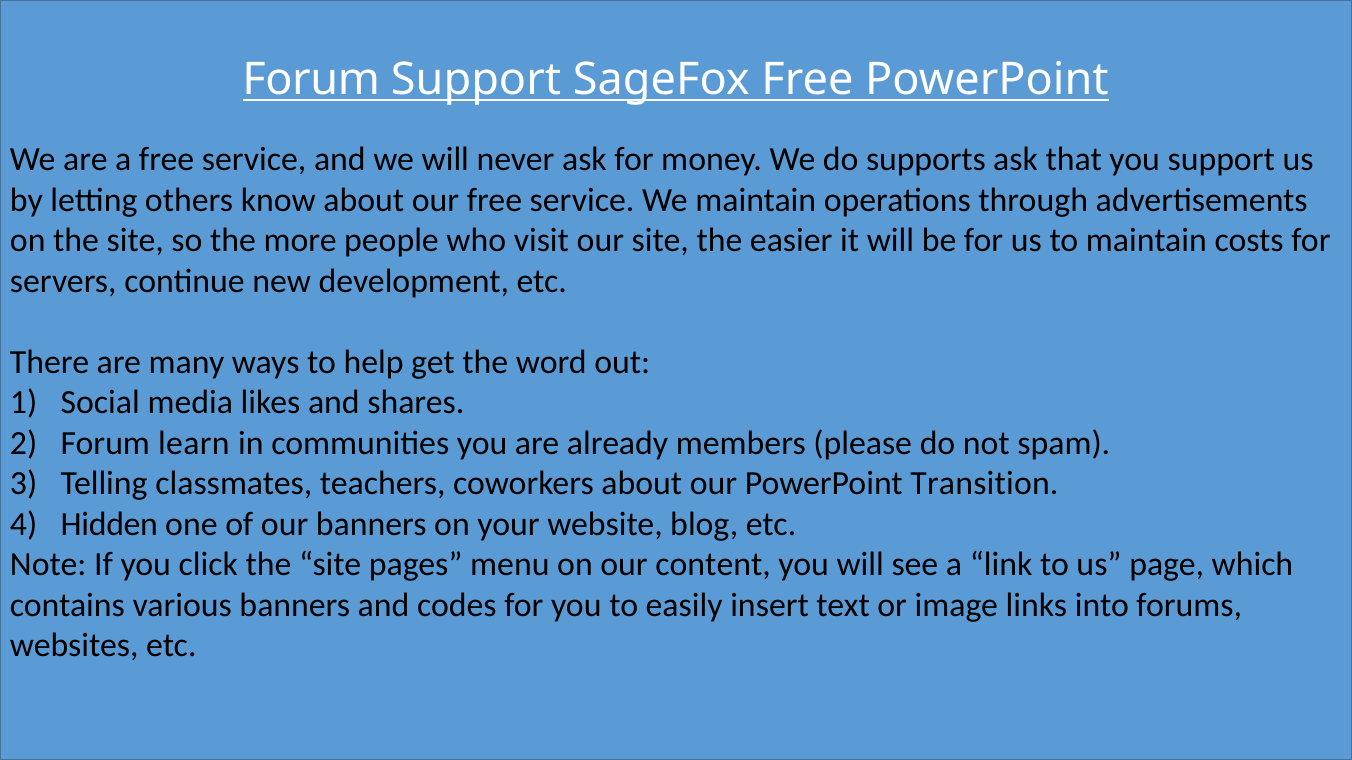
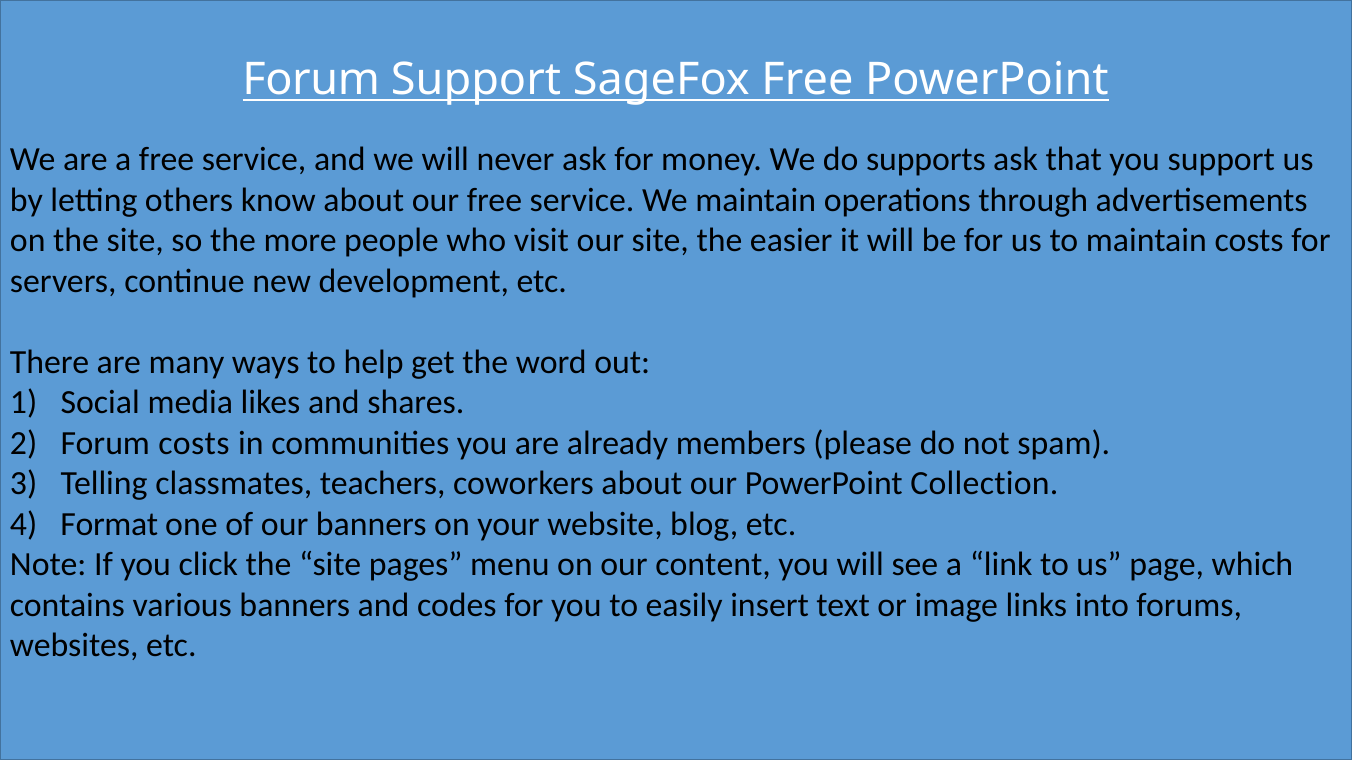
Forum learn: learn -> costs
Transition: Transition -> Collection
Hidden: Hidden -> Format
